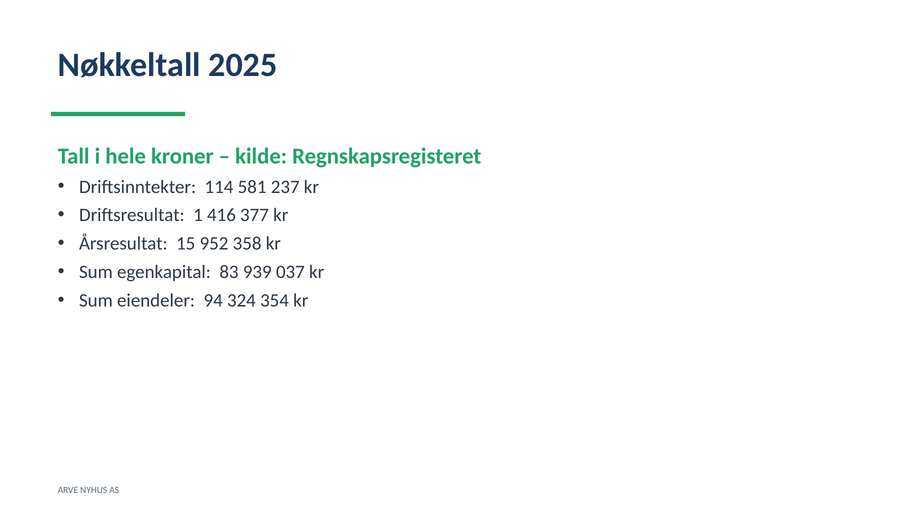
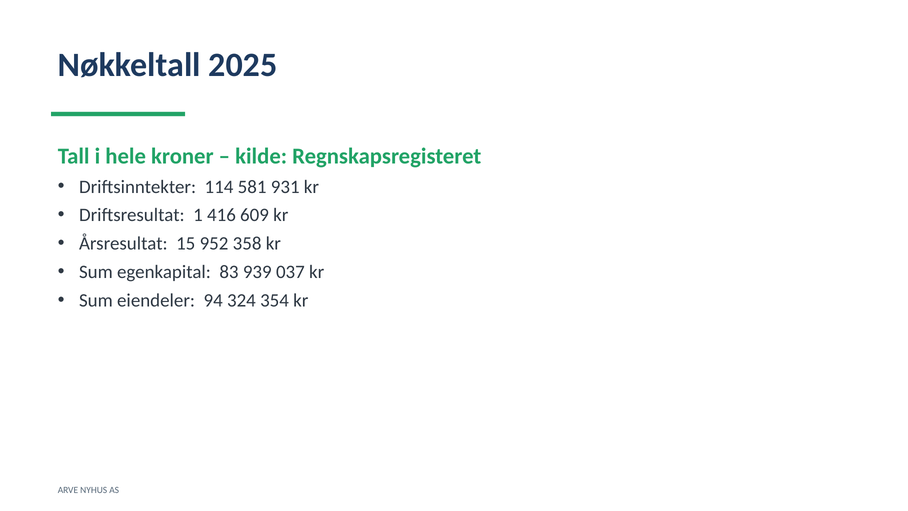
237: 237 -> 931
377: 377 -> 609
